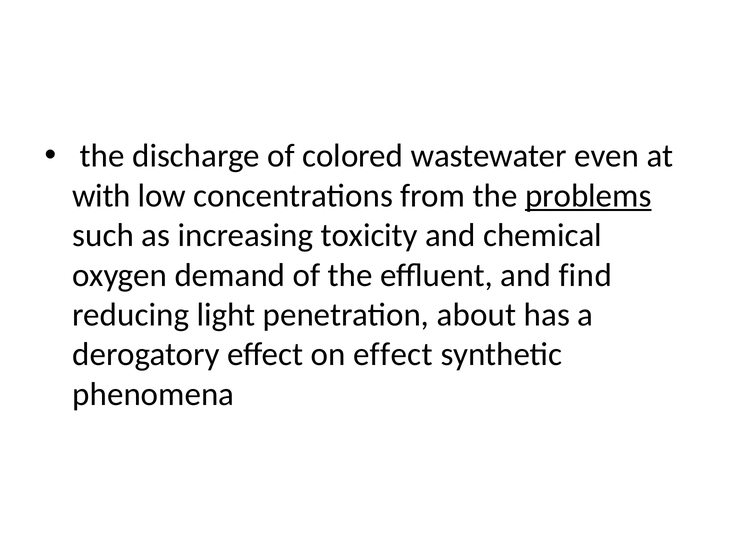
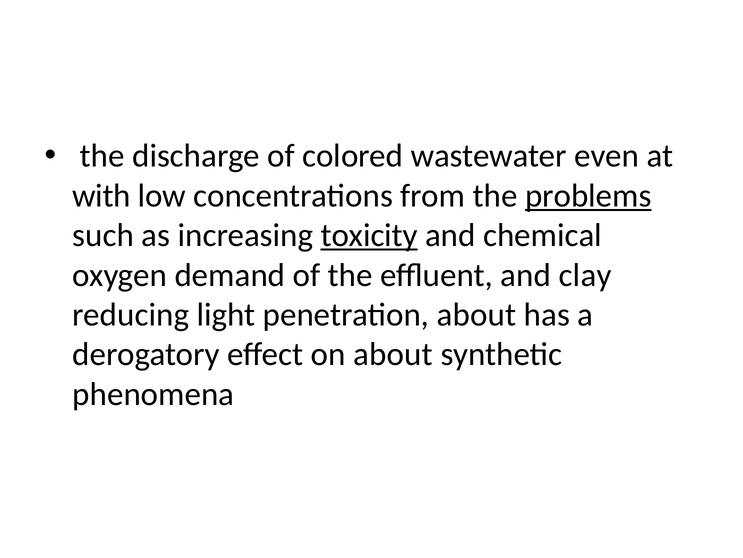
toxicity underline: none -> present
find: find -> clay
on effect: effect -> about
